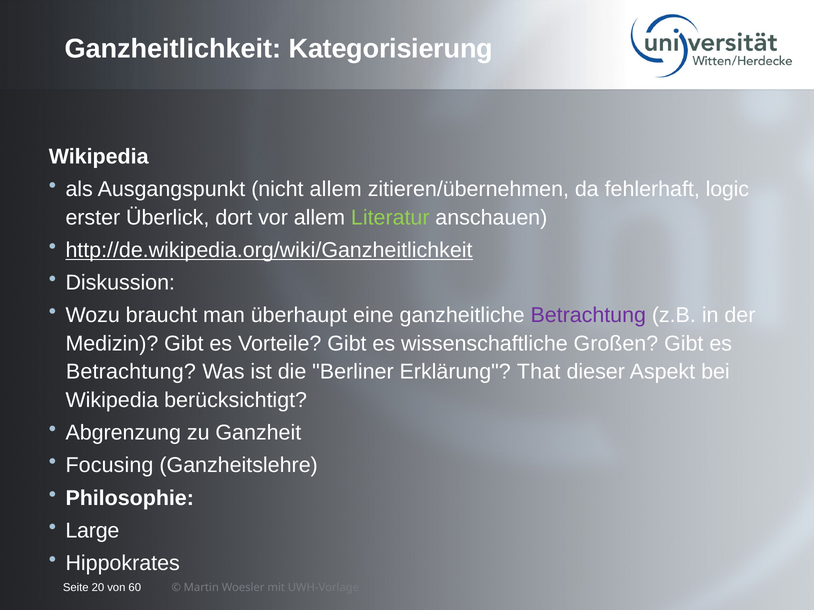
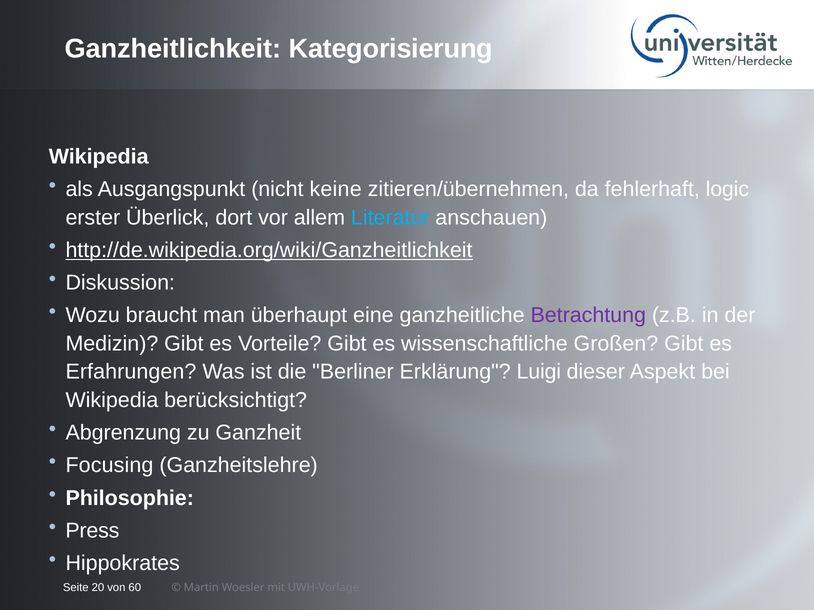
nicht allem: allem -> keine
Literatur colour: light green -> light blue
Betrachtung at (131, 372): Betrachtung -> Erfahrungen
That: That -> Luigi
Large: Large -> Press
